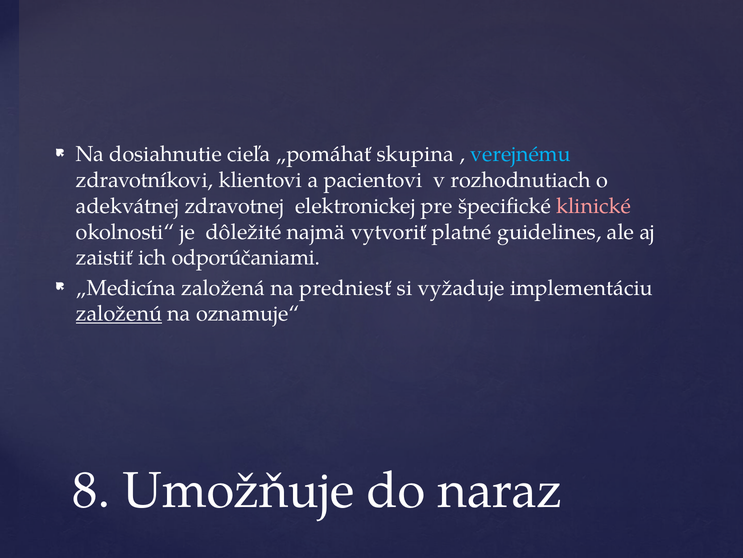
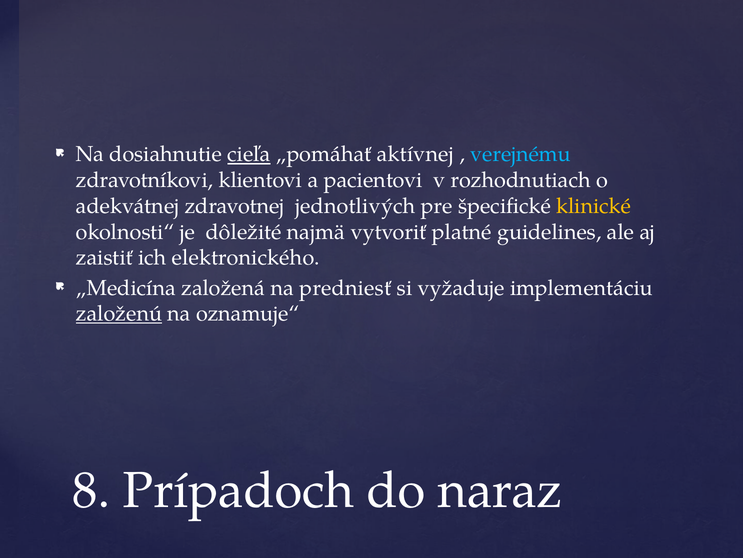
cieľa underline: none -> present
skupina: skupina -> aktívnej
elektronickej: elektronickej -> jednotlivých
klinické colour: pink -> yellow
odporúčaniami: odporúčaniami -> elektronického
Umožňuje: Umožňuje -> Prípadoch
